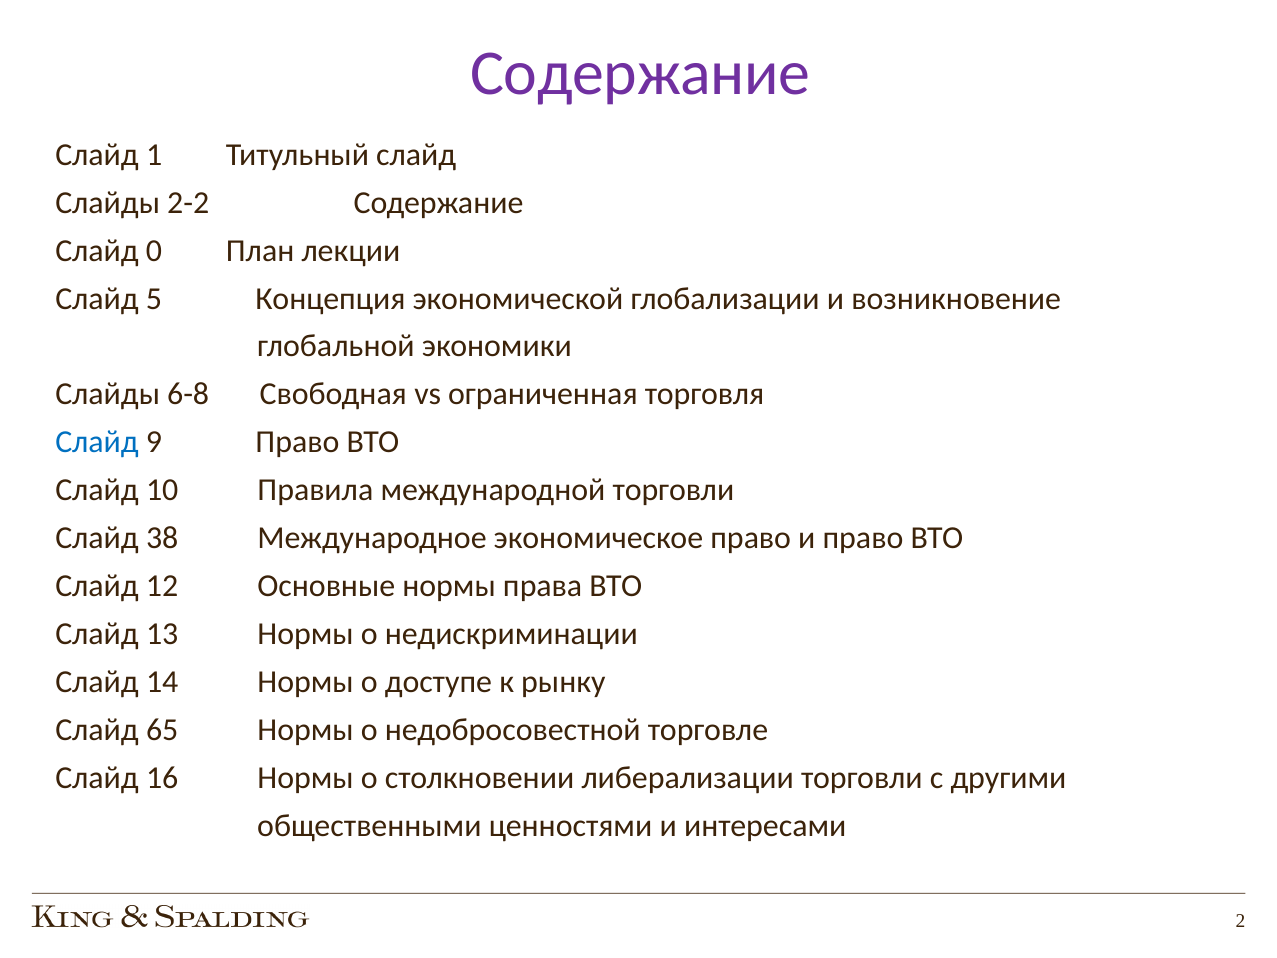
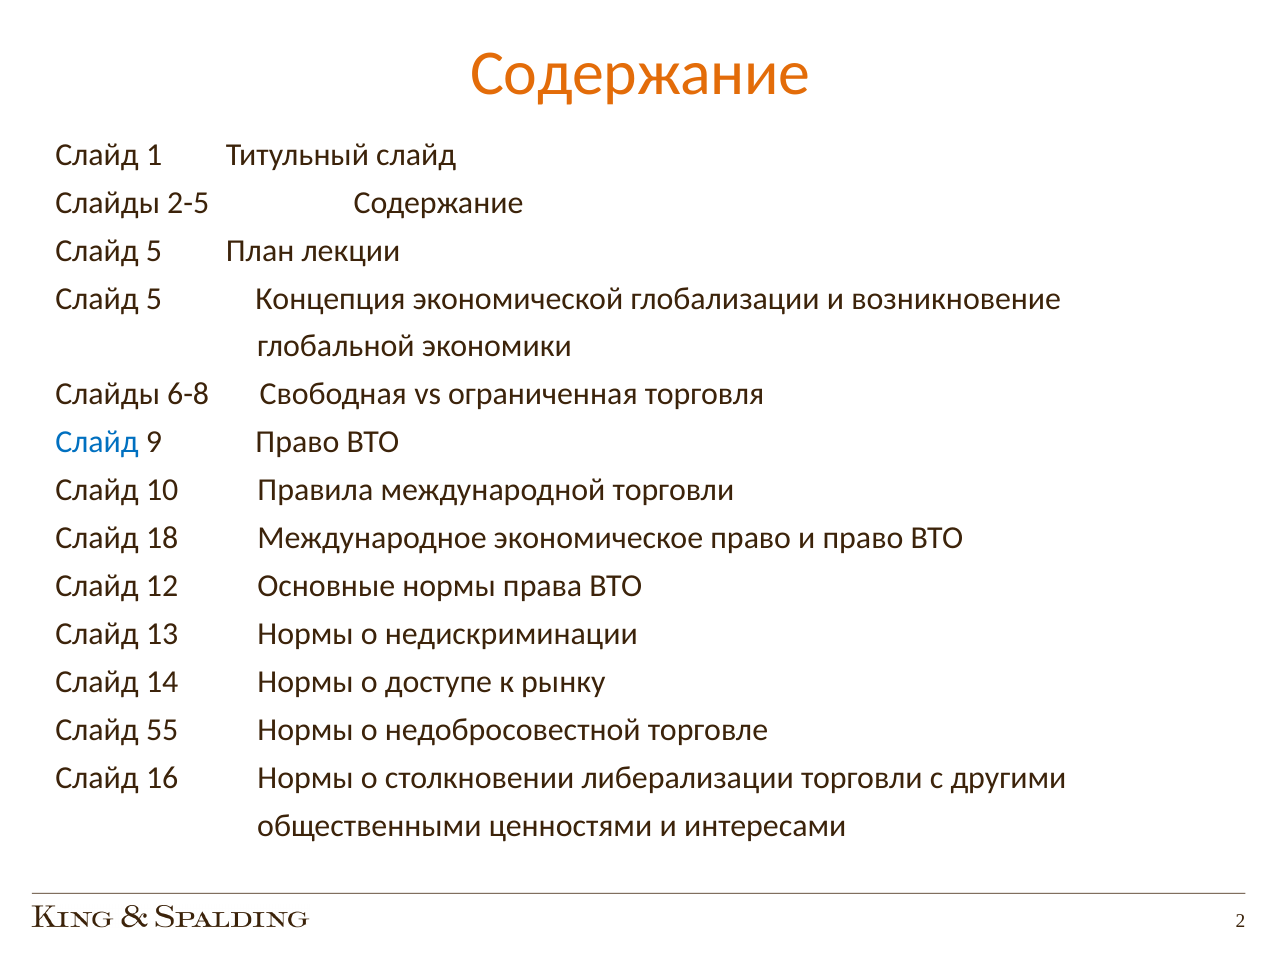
Содержание at (640, 74) colour: purple -> orange
2-2: 2-2 -> 2-5
0 at (154, 250): 0 -> 5
38: 38 -> 18
65: 65 -> 55
